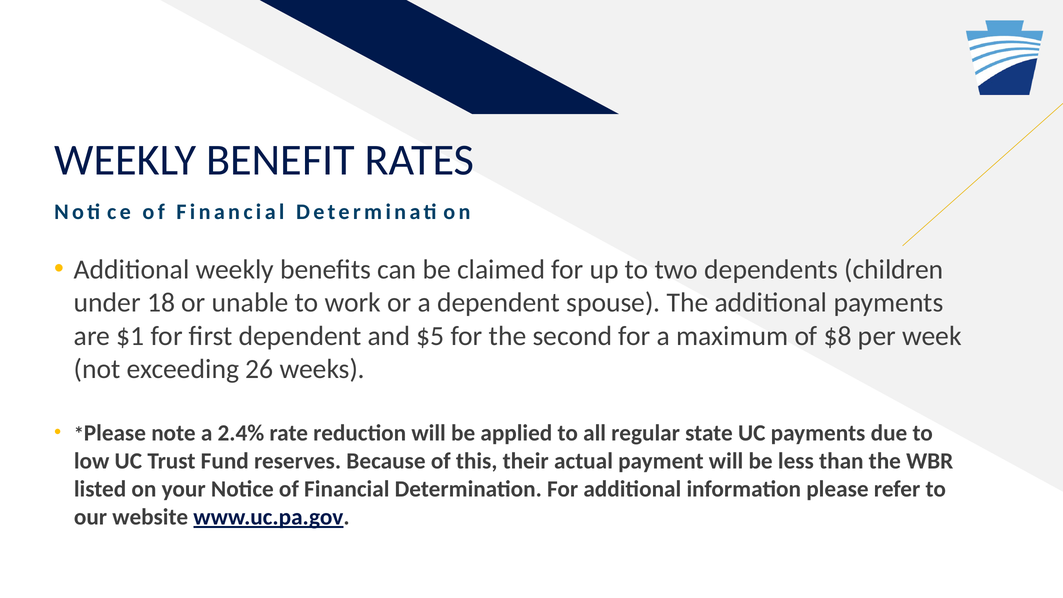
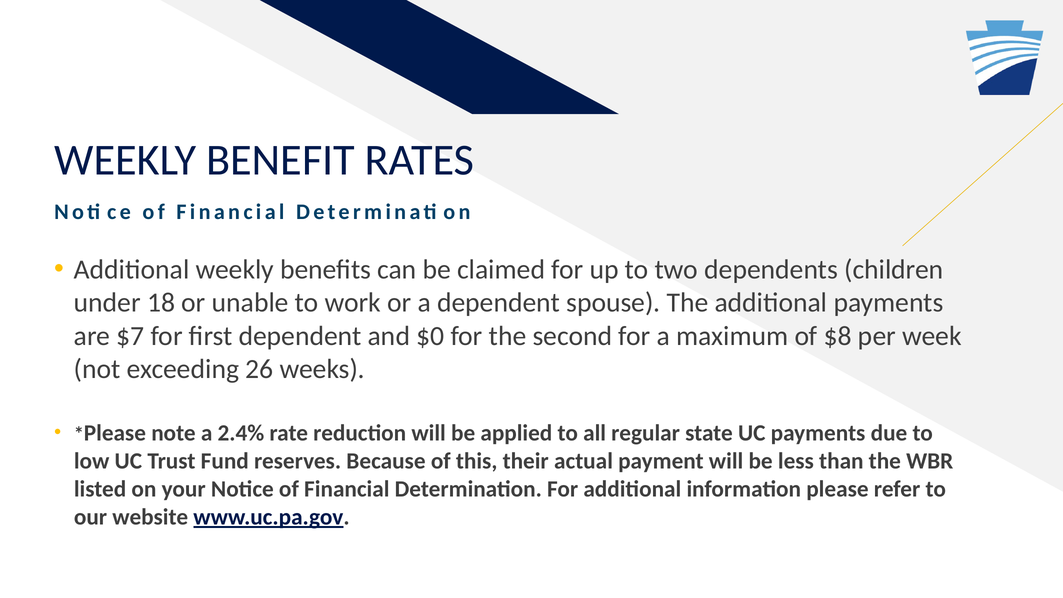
$1: $1 -> $7
$5: $5 -> $0
